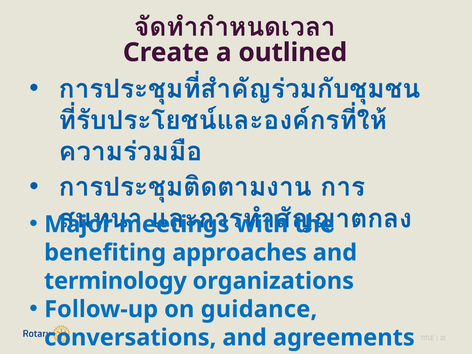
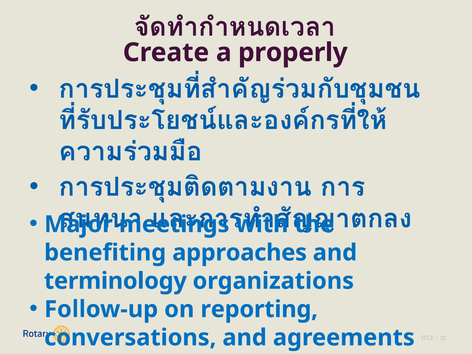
outlined: outlined -> properly
guidance: guidance -> reporting
